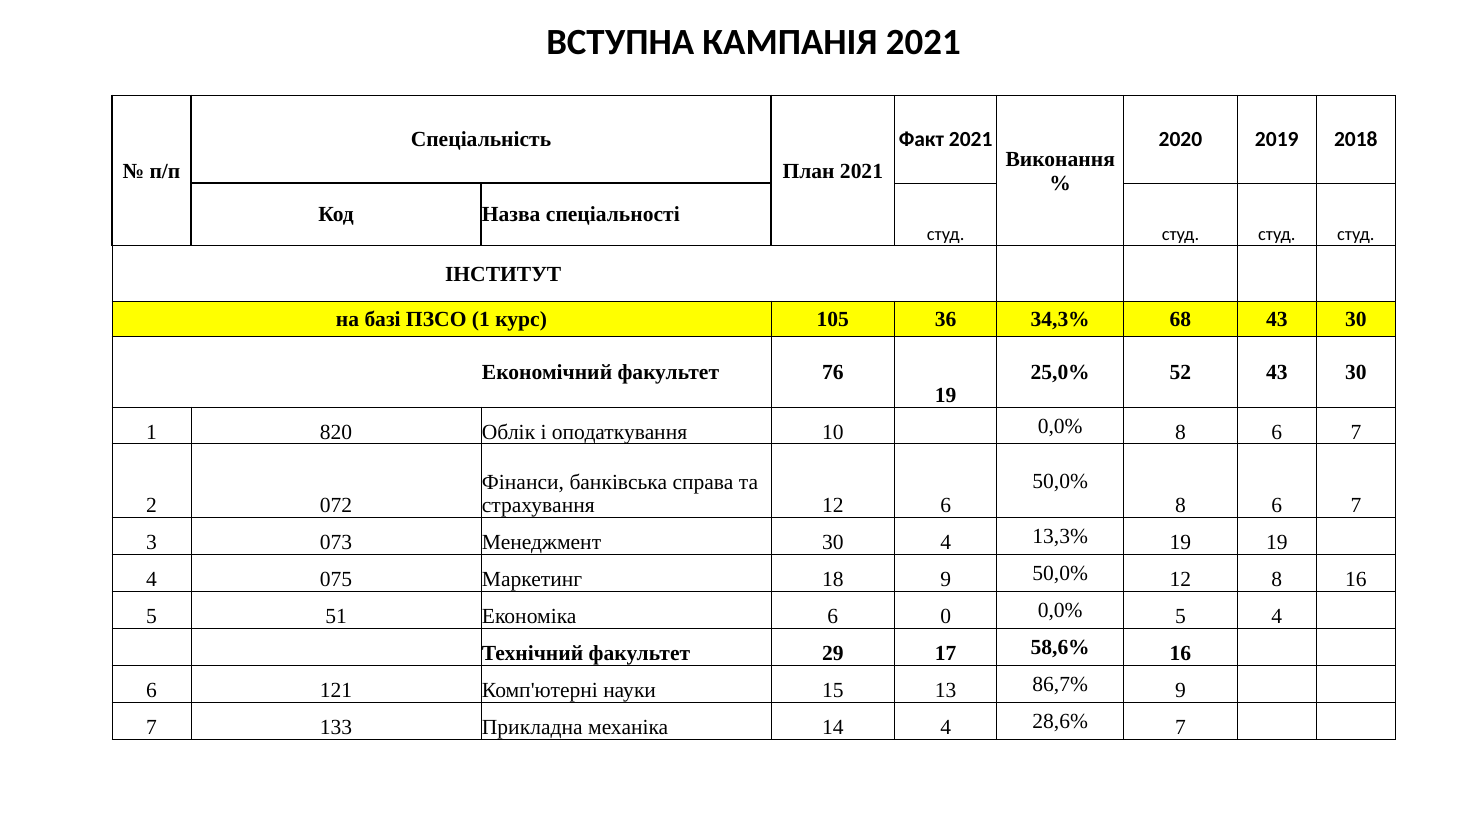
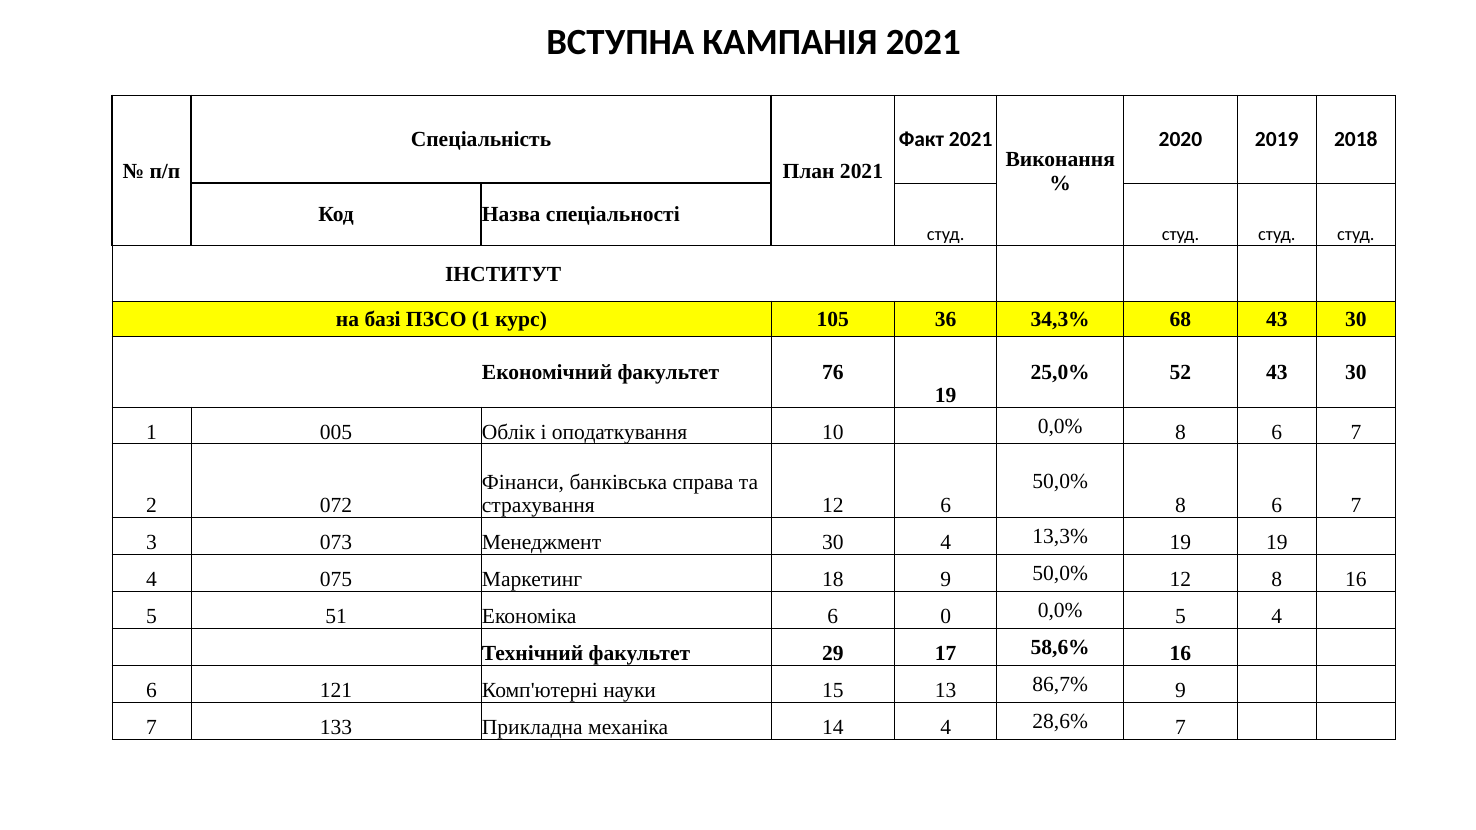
820: 820 -> 005
